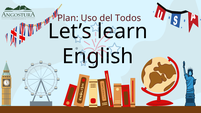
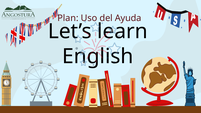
Todos: Todos -> Ayuda
